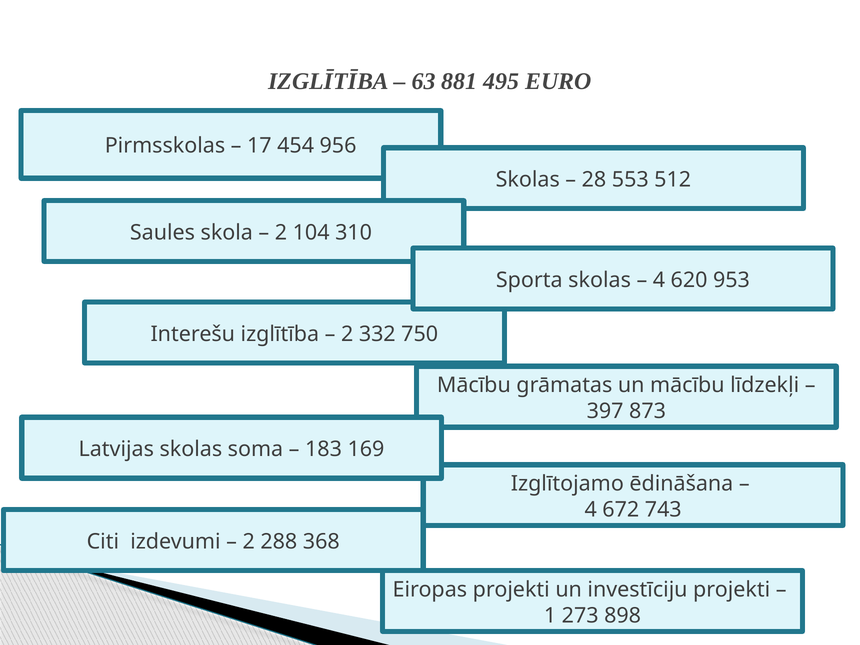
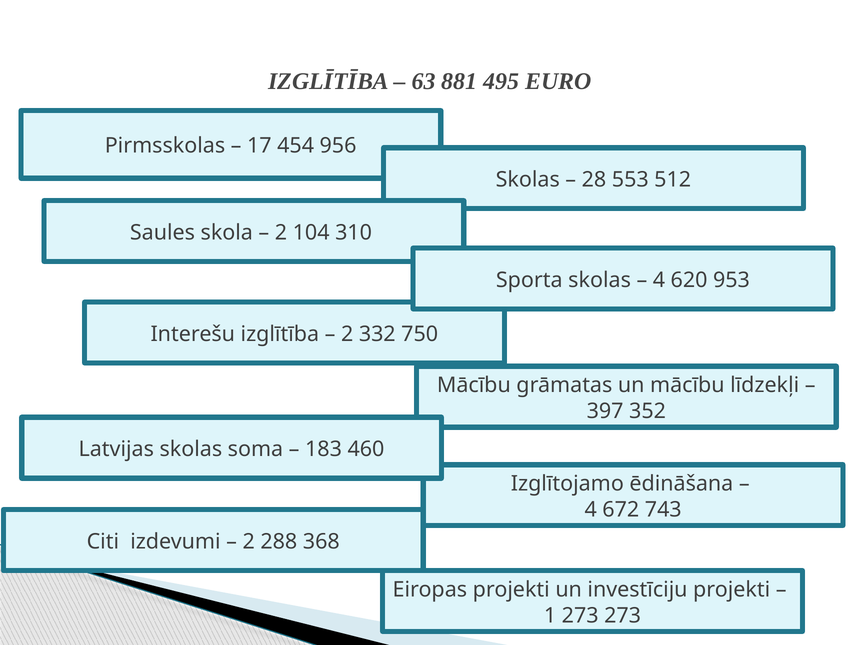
873: 873 -> 352
169: 169 -> 460
273 898: 898 -> 273
